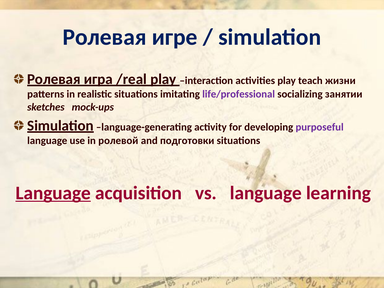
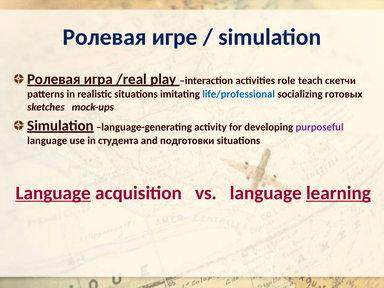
activities play: play -> role
жизни: жизни -> скетчи
life/professional colour: purple -> blue
занятии: занятии -> готовых
ролевой: ролевой -> студента
learning underline: none -> present
